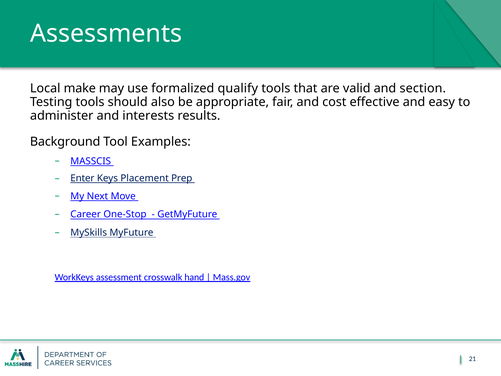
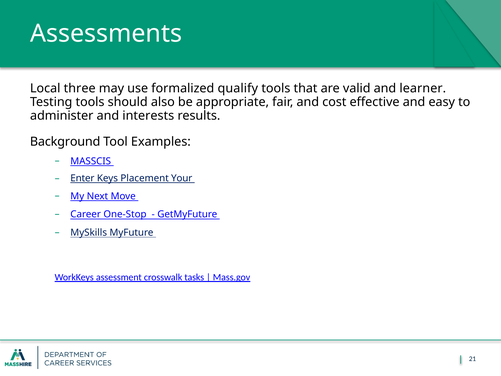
make: make -> three
section: section -> learner
Prep: Prep -> Your
hand: hand -> tasks
